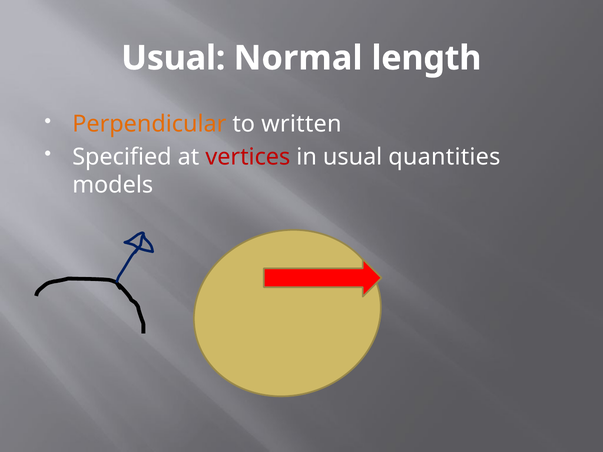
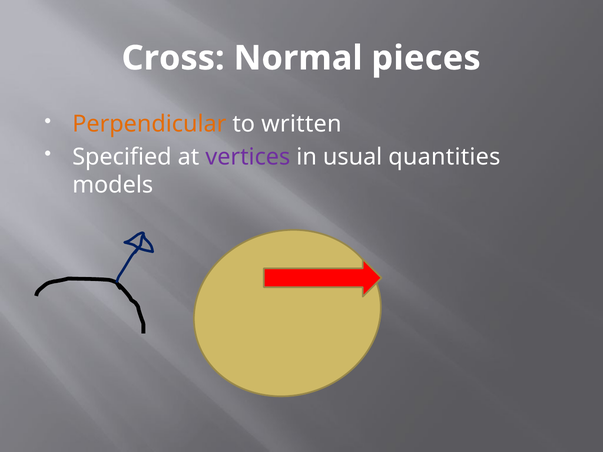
Usual at (173, 58): Usual -> Cross
length: length -> pieces
vertices colour: red -> purple
